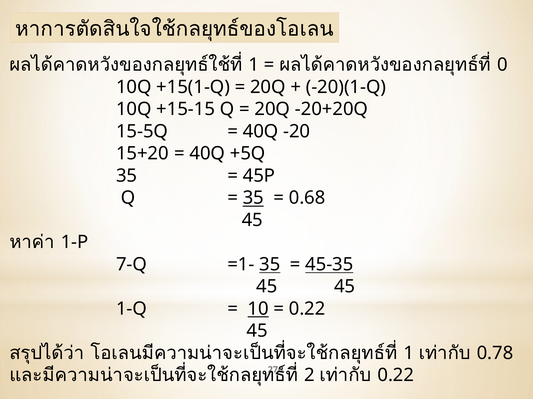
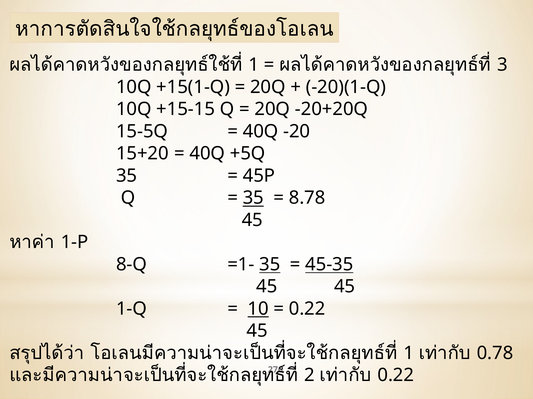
0: 0 -> 3
0.68: 0.68 -> 8.78
7-Q: 7-Q -> 8-Q
